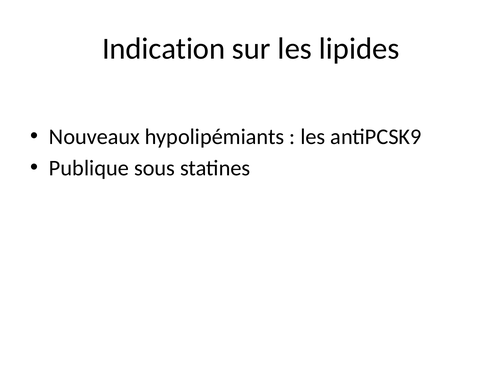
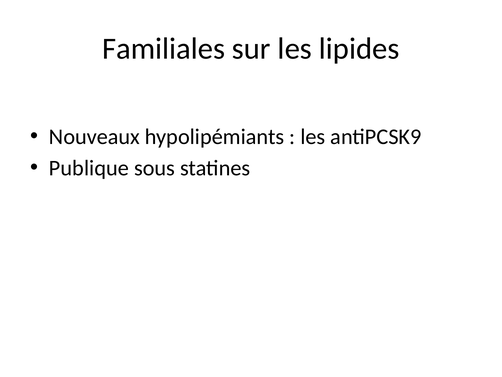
Indication: Indication -> Familiales
